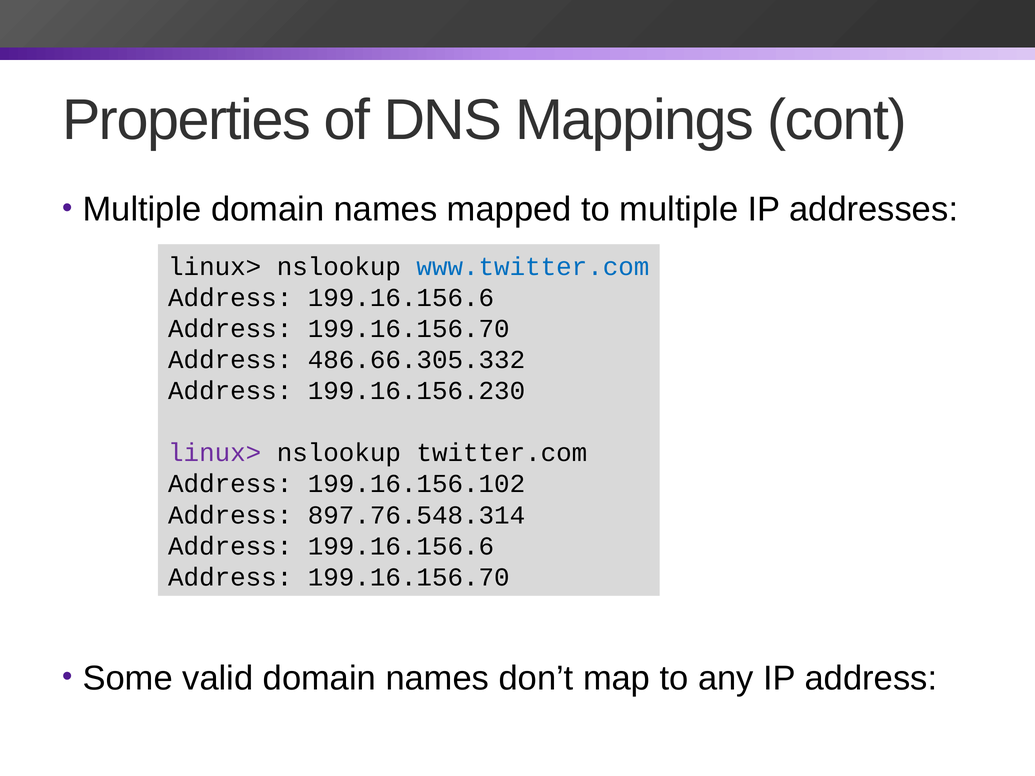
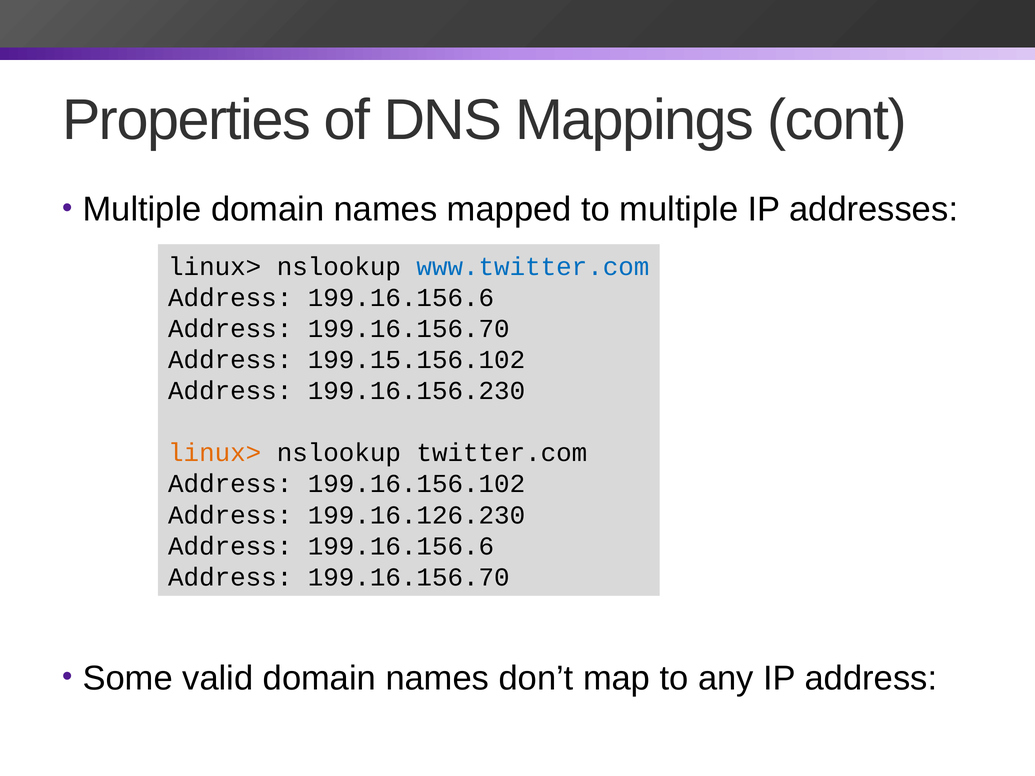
486.66.305.332: 486.66.305.332 -> 199.15.156.102
linux> at (215, 453) colour: purple -> orange
897.76.548.314: 897.76.548.314 -> 199.16.126.230
